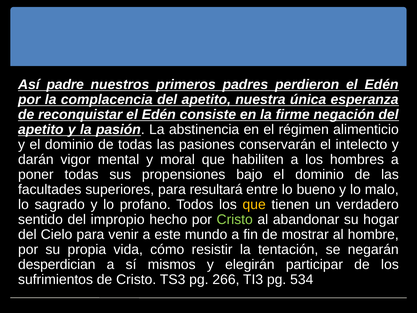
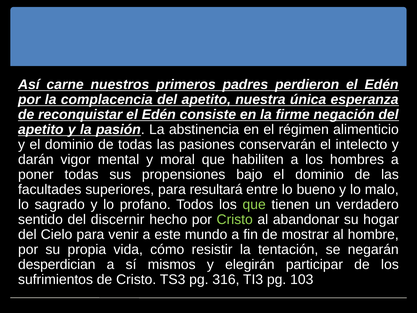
padre: padre -> carne
que at (254, 204) colour: yellow -> light green
impropio: impropio -> discernir
266: 266 -> 316
534: 534 -> 103
